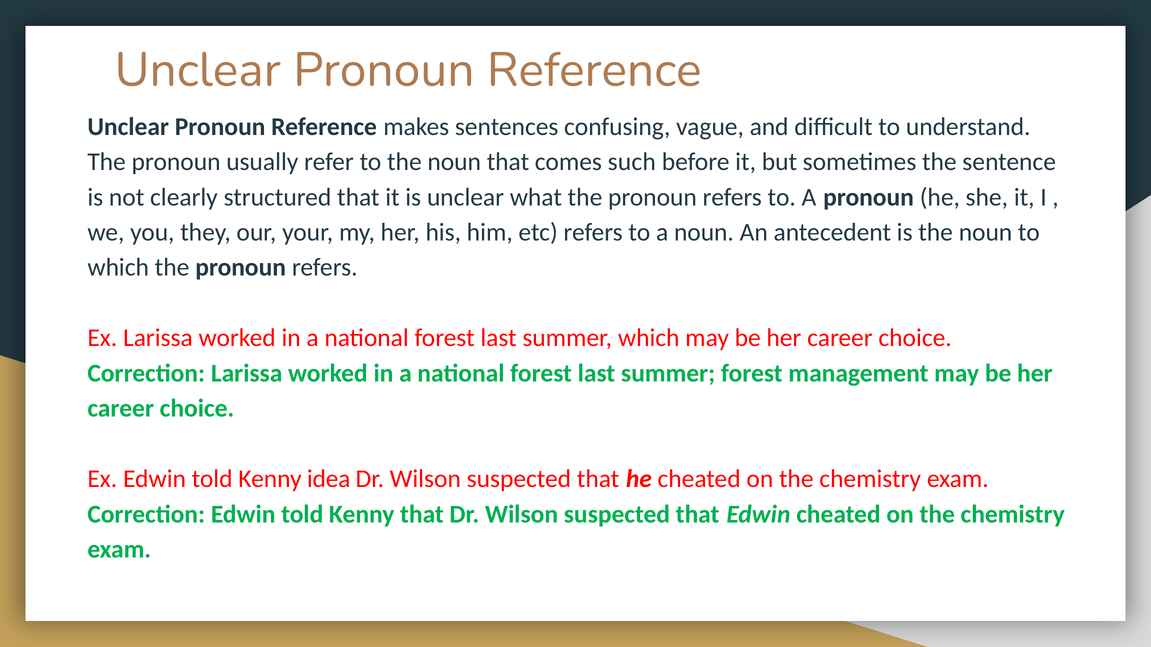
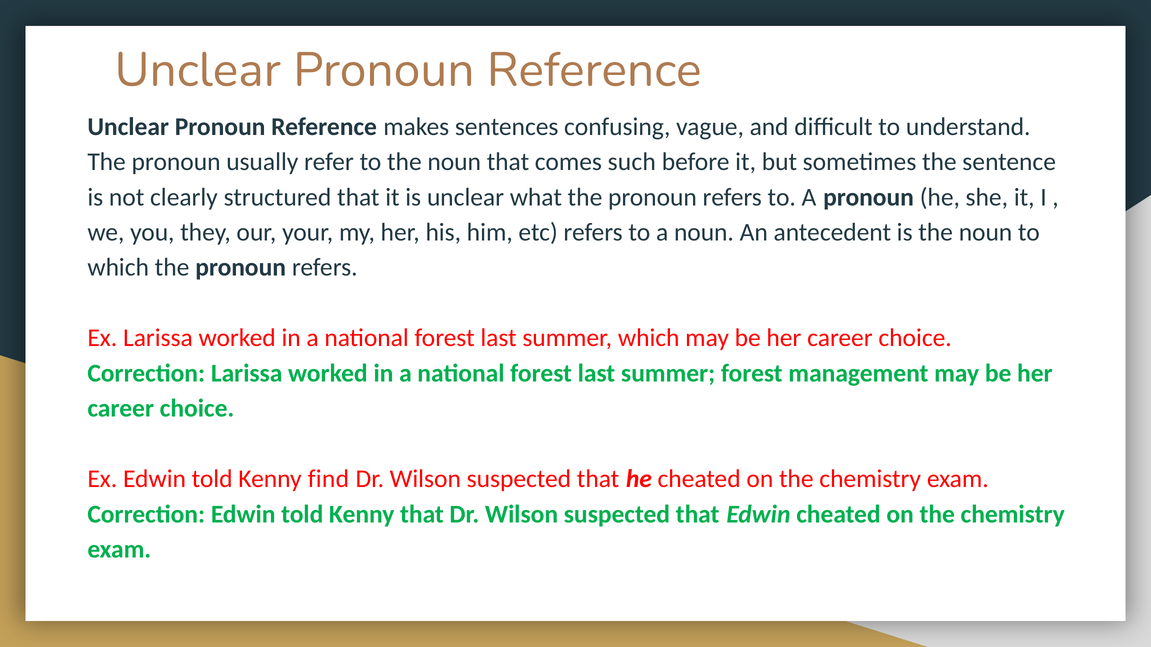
idea: idea -> find
